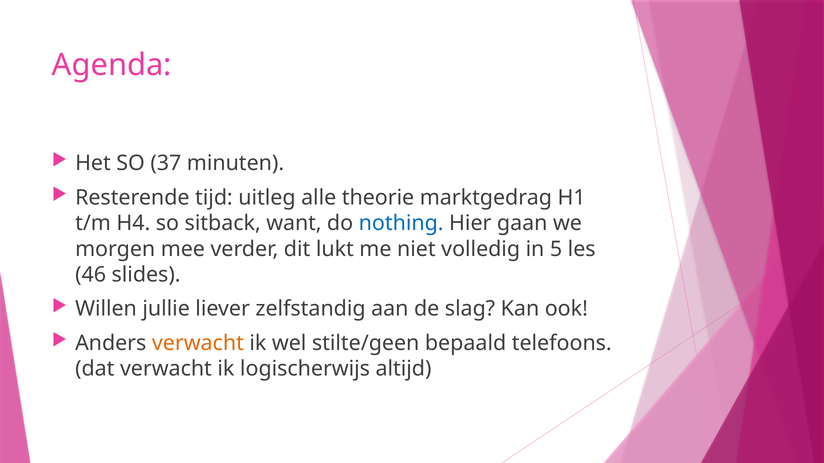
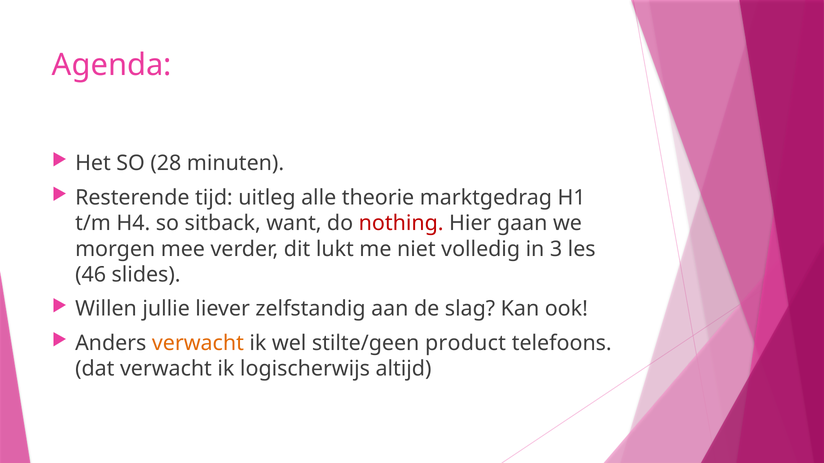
37: 37 -> 28
nothing colour: blue -> red
5: 5 -> 3
bepaald: bepaald -> product
